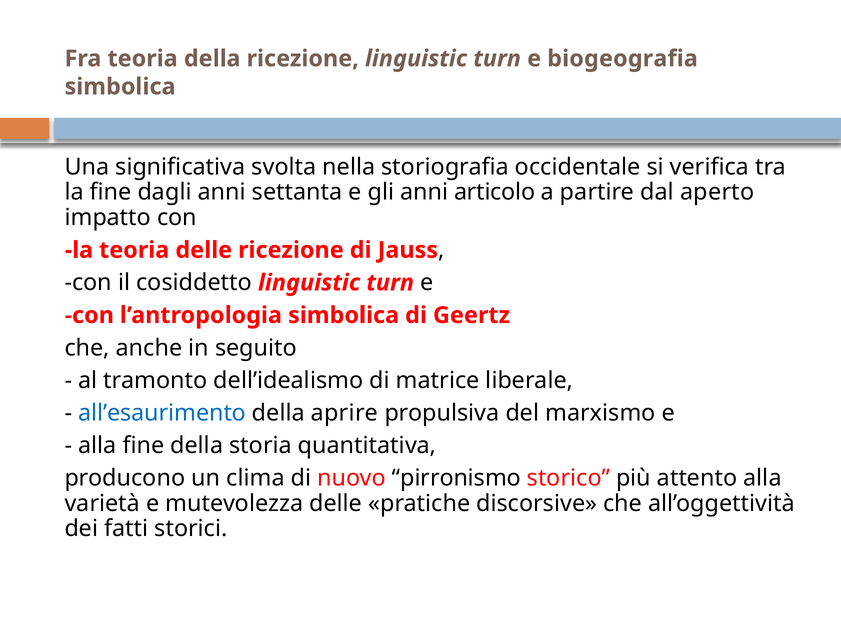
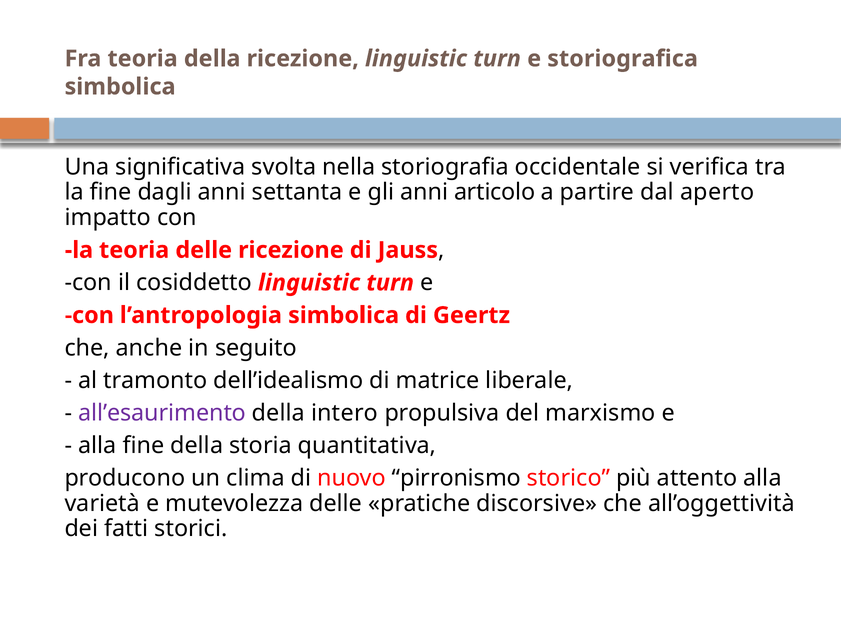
biogeografia: biogeografia -> storiografica
all’esaurimento colour: blue -> purple
aprire: aprire -> intero
